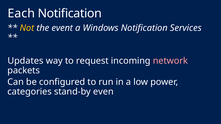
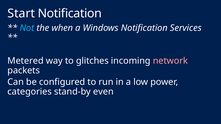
Each: Each -> Start
Not colour: yellow -> light blue
event: event -> when
Updates: Updates -> Metered
request: request -> glitches
